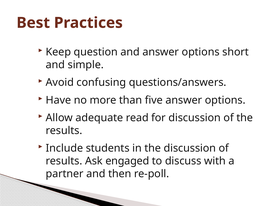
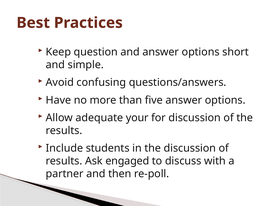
read: read -> your
